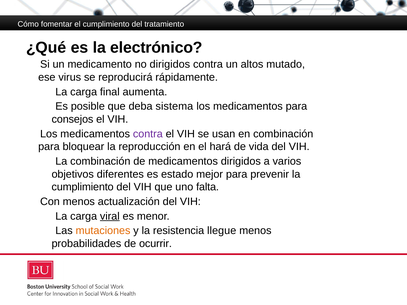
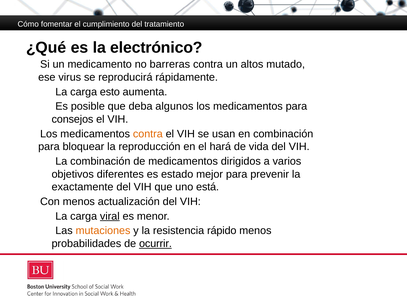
no dirigidos: dirigidos -> barreras
final: final -> esto
sistema: sistema -> algunos
contra at (148, 134) colour: purple -> orange
cumplimiento at (83, 187): cumplimiento -> exactamente
falta: falta -> está
llegue: llegue -> rápido
ocurrir underline: none -> present
